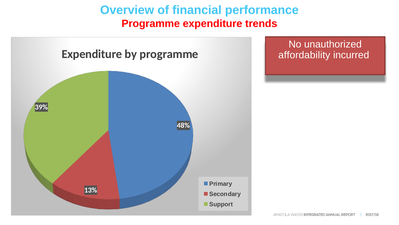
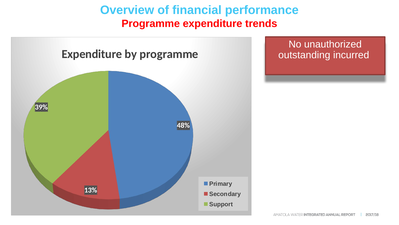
affordability: affordability -> outstanding
